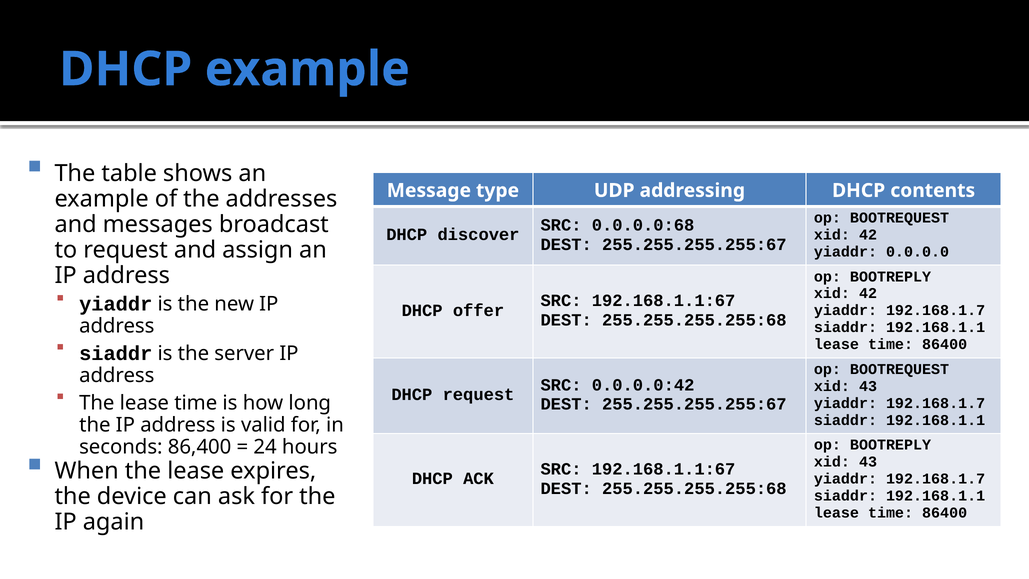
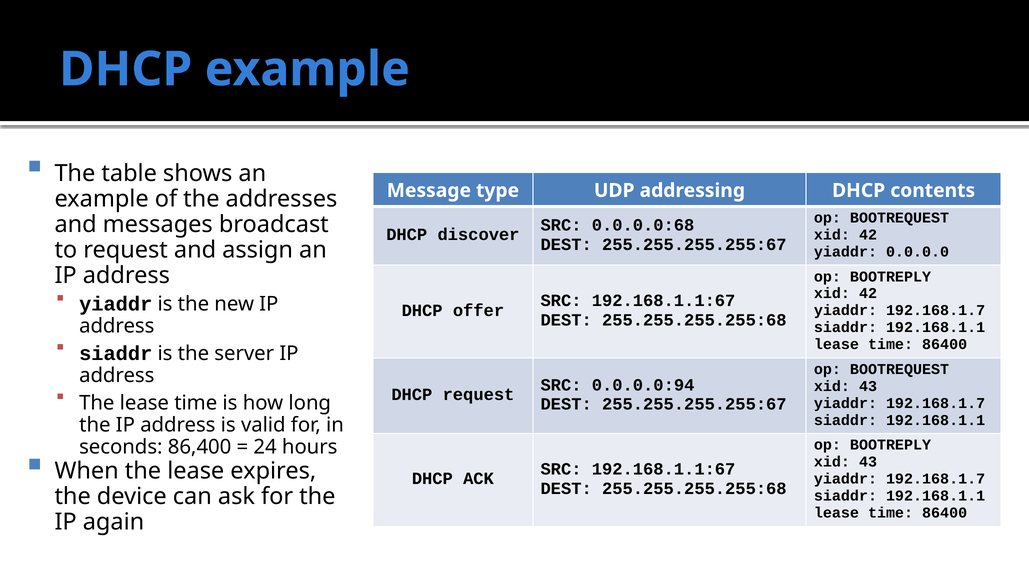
0.0.0.0:42: 0.0.0.0:42 -> 0.0.0.0:94
